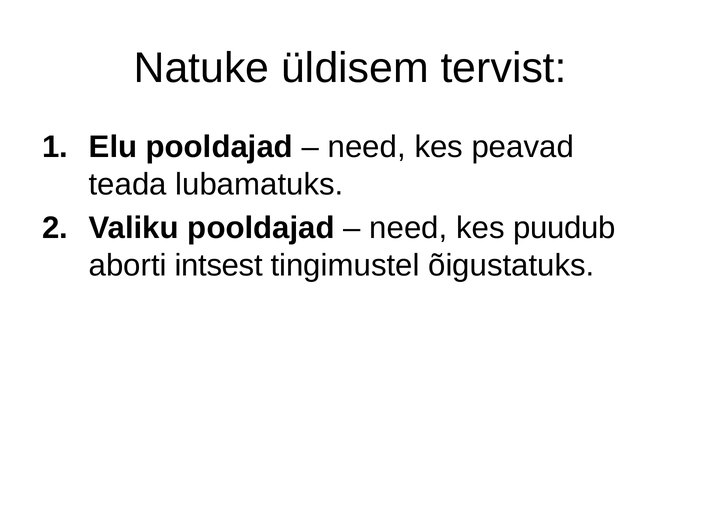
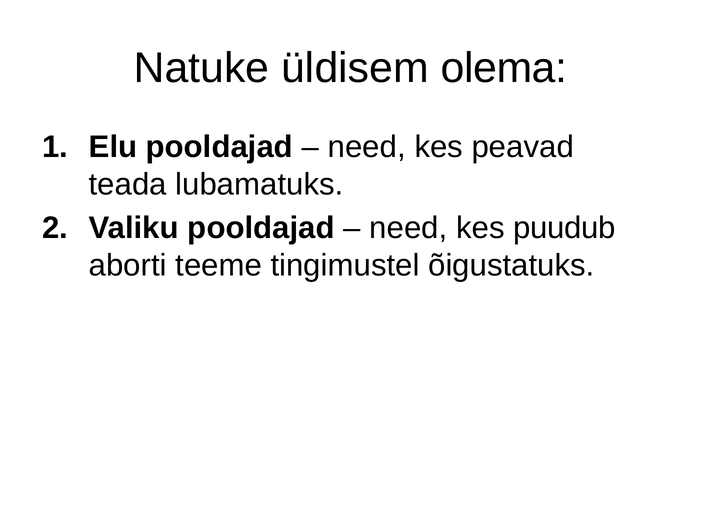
tervist: tervist -> olema
intsest: intsest -> teeme
